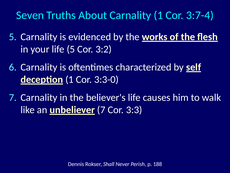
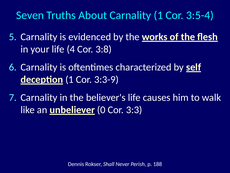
3:7-4: 3:7-4 -> 3:5-4
life 5: 5 -> 4
3:2: 3:2 -> 3:8
3:3-0: 3:3-0 -> 3:3-9
7 at (101, 110): 7 -> 0
